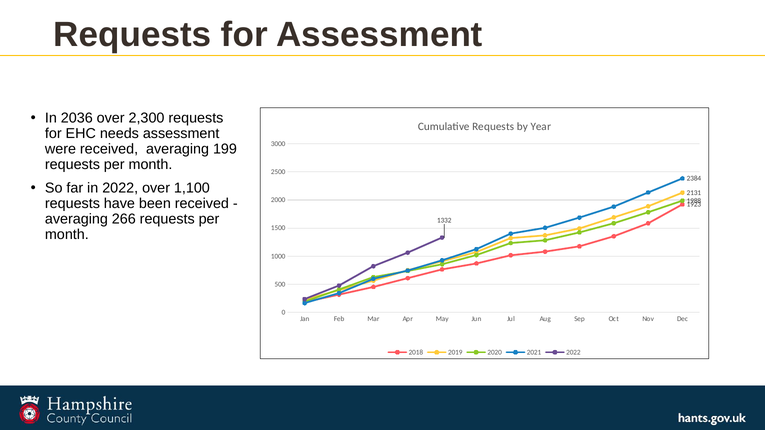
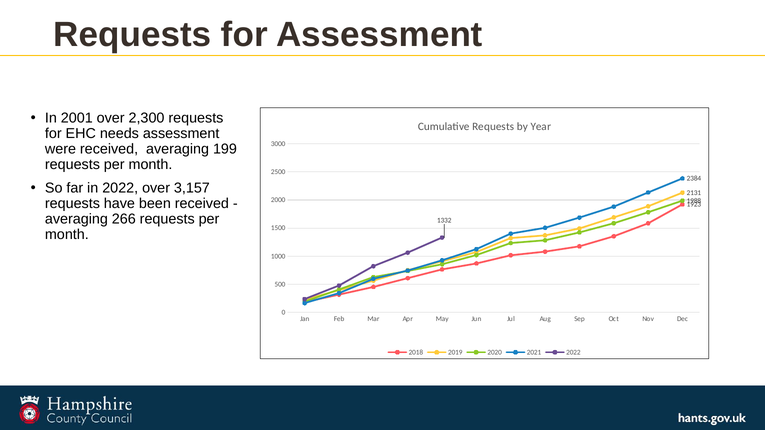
2036: 2036 -> 2001
1,100: 1,100 -> 3,157
